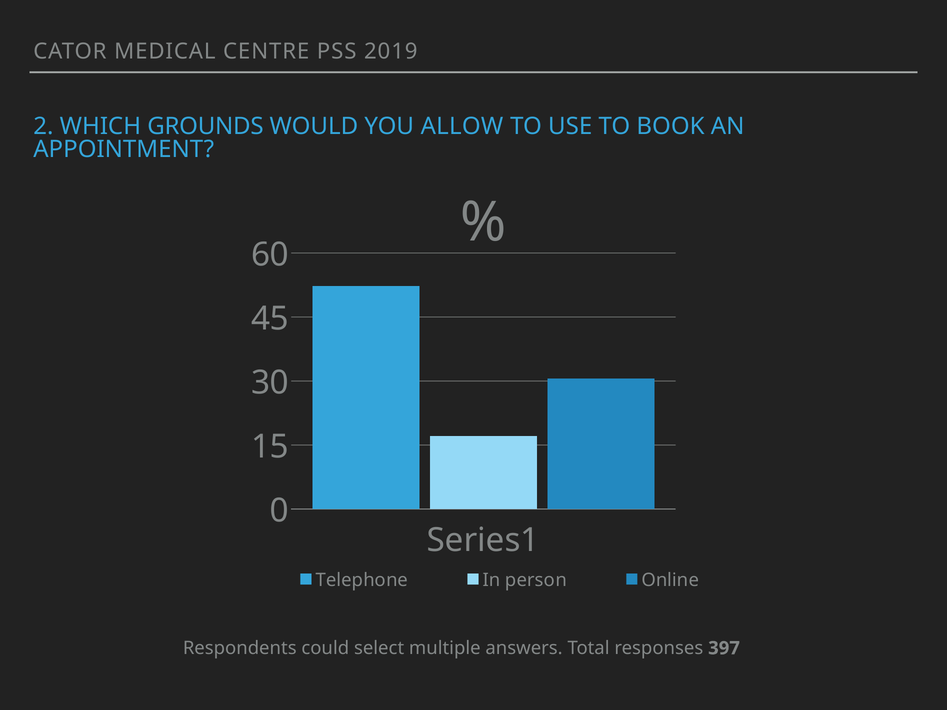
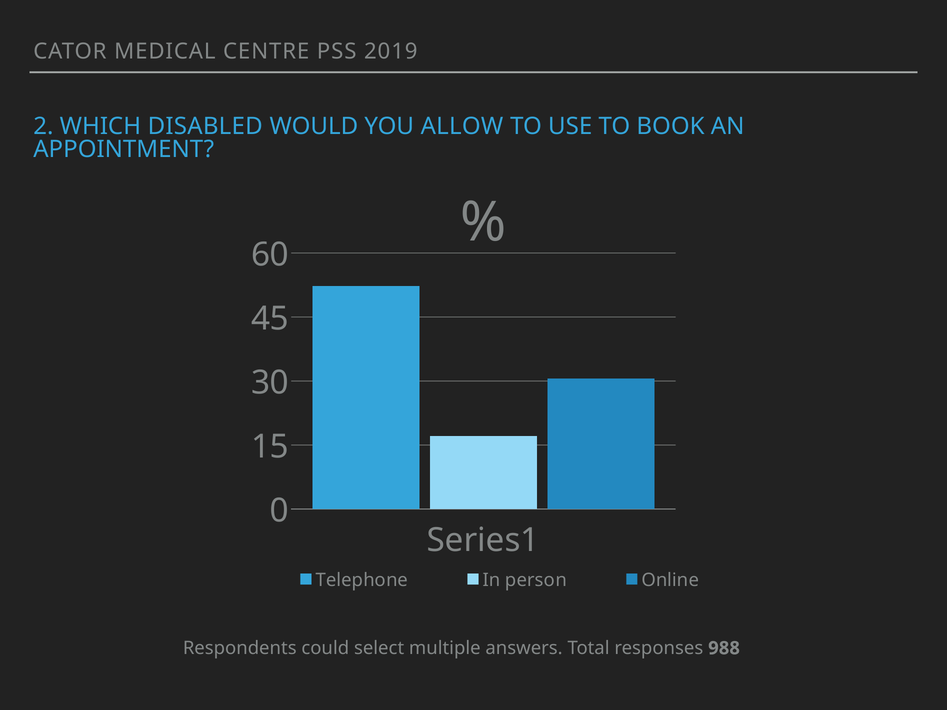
GROUNDS: GROUNDS -> DISABLED
397: 397 -> 988
